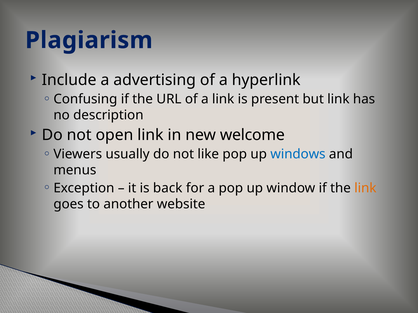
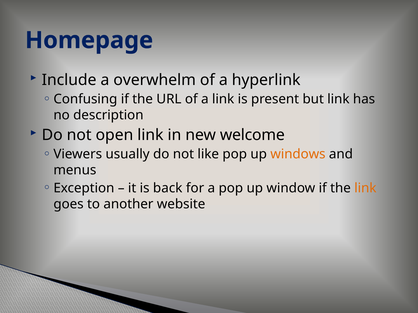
Plagiarism: Plagiarism -> Homepage
advertising: advertising -> overwhelm
windows colour: blue -> orange
